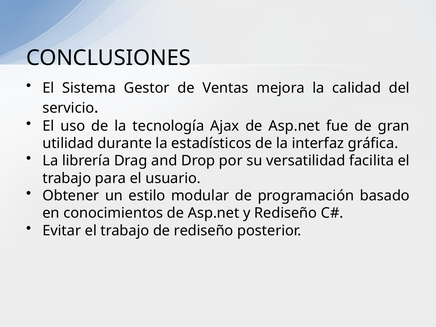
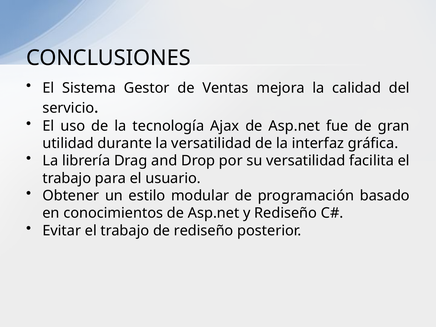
la estadísticos: estadísticos -> versatilidad
